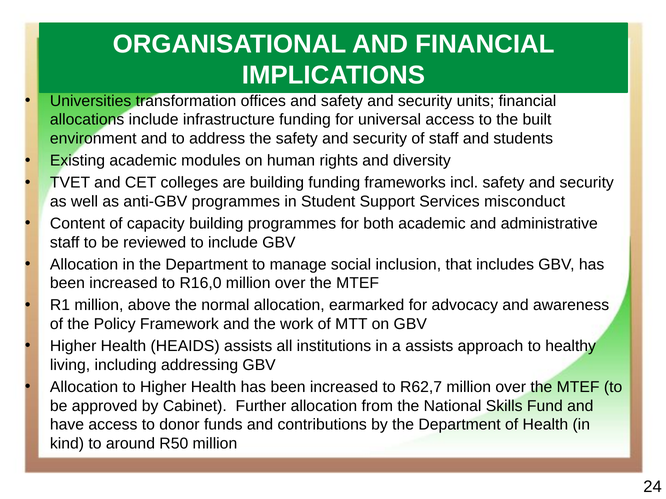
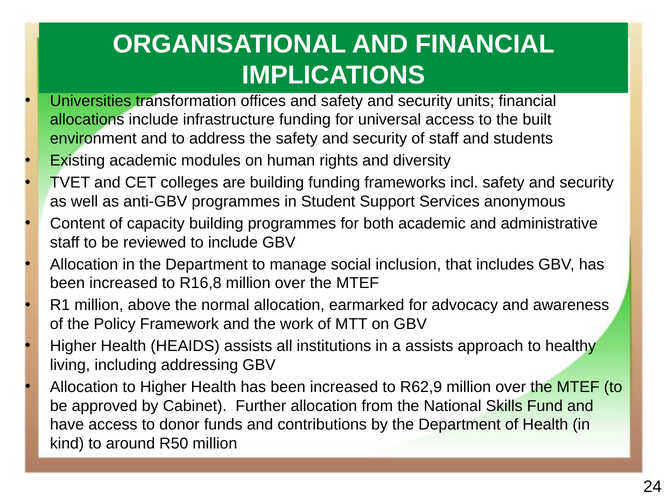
misconduct: misconduct -> anonymous
R16,0: R16,0 -> R16,8
R62,7: R62,7 -> R62,9
